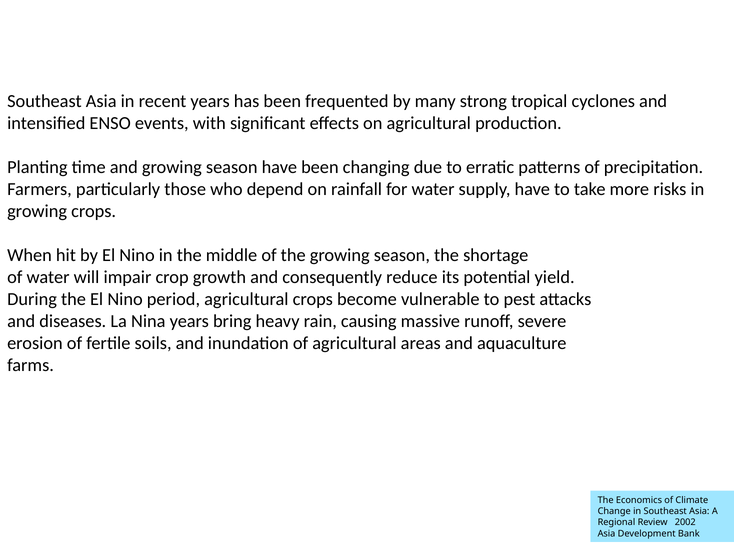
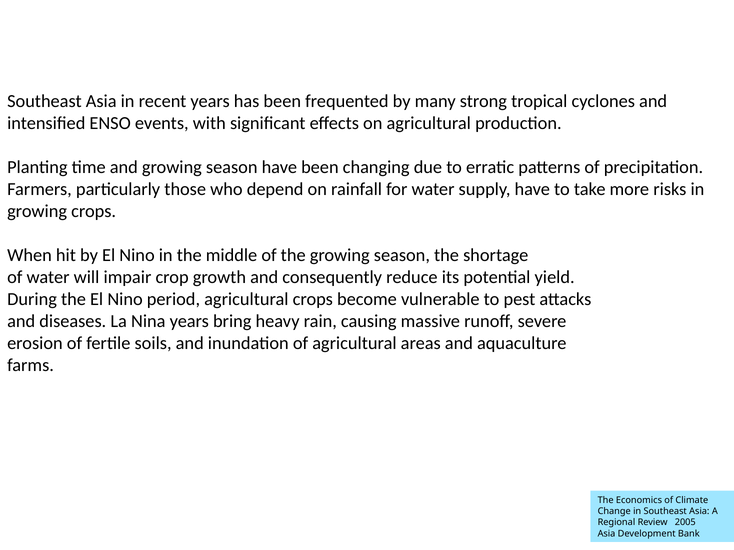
2002: 2002 -> 2005
